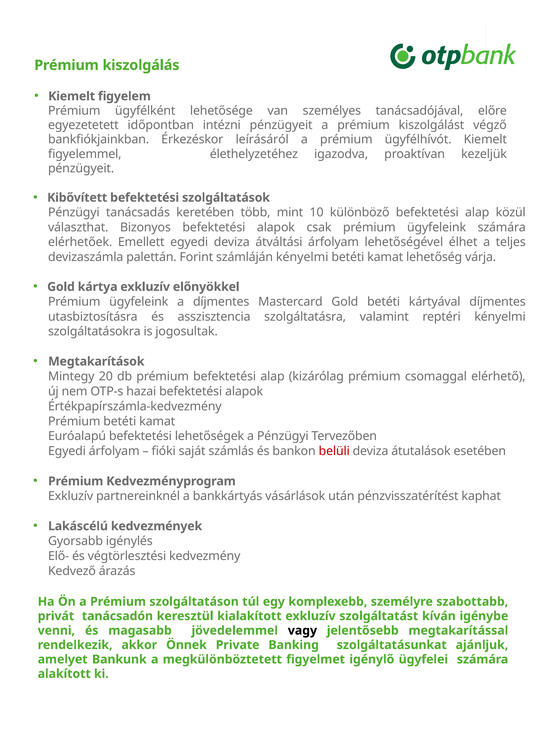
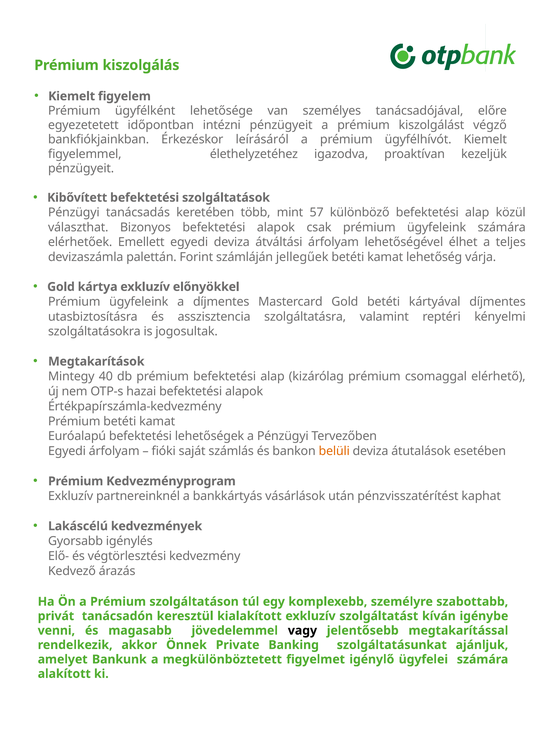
10: 10 -> 57
számláján kényelmi: kényelmi -> jellegűek
20: 20 -> 40
belüli colour: red -> orange
